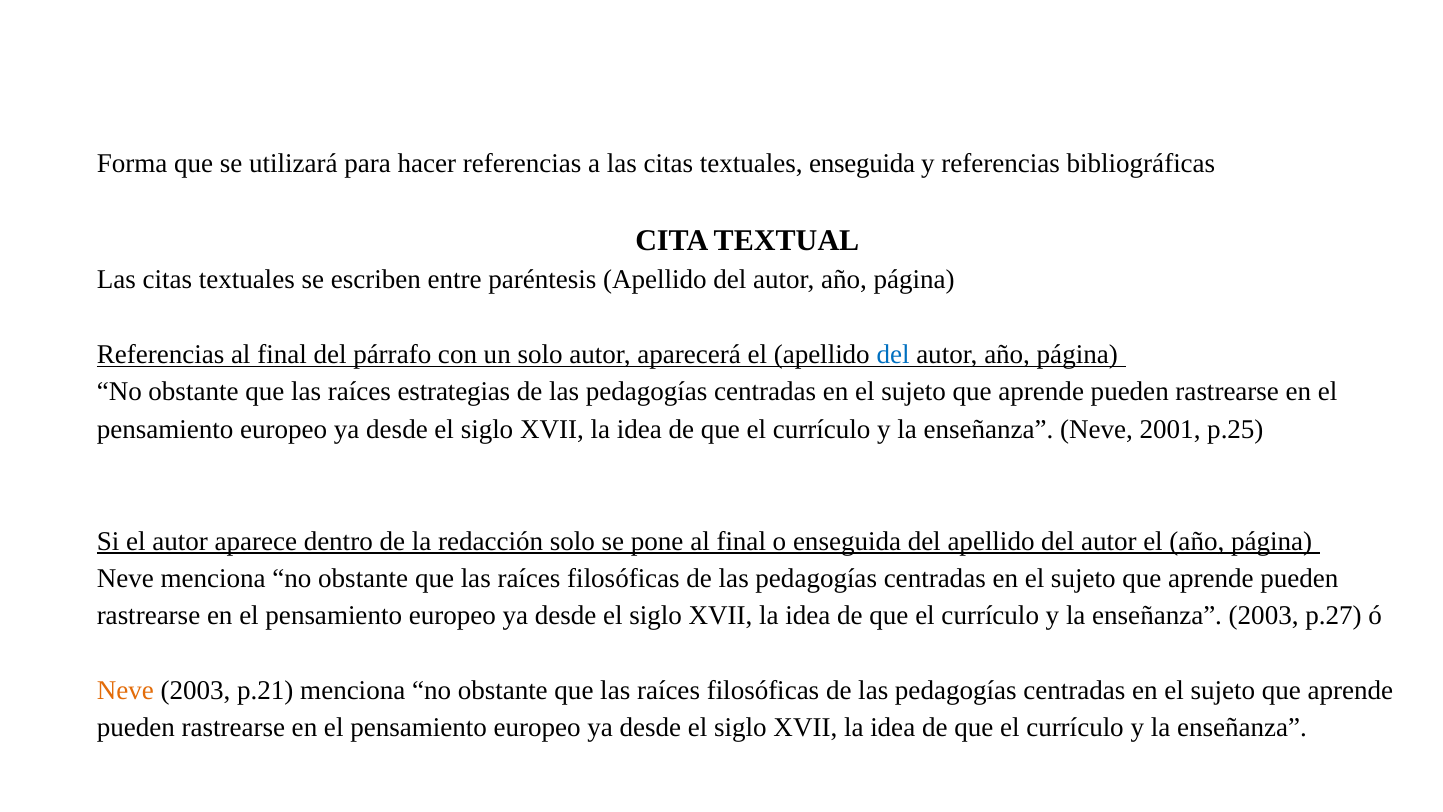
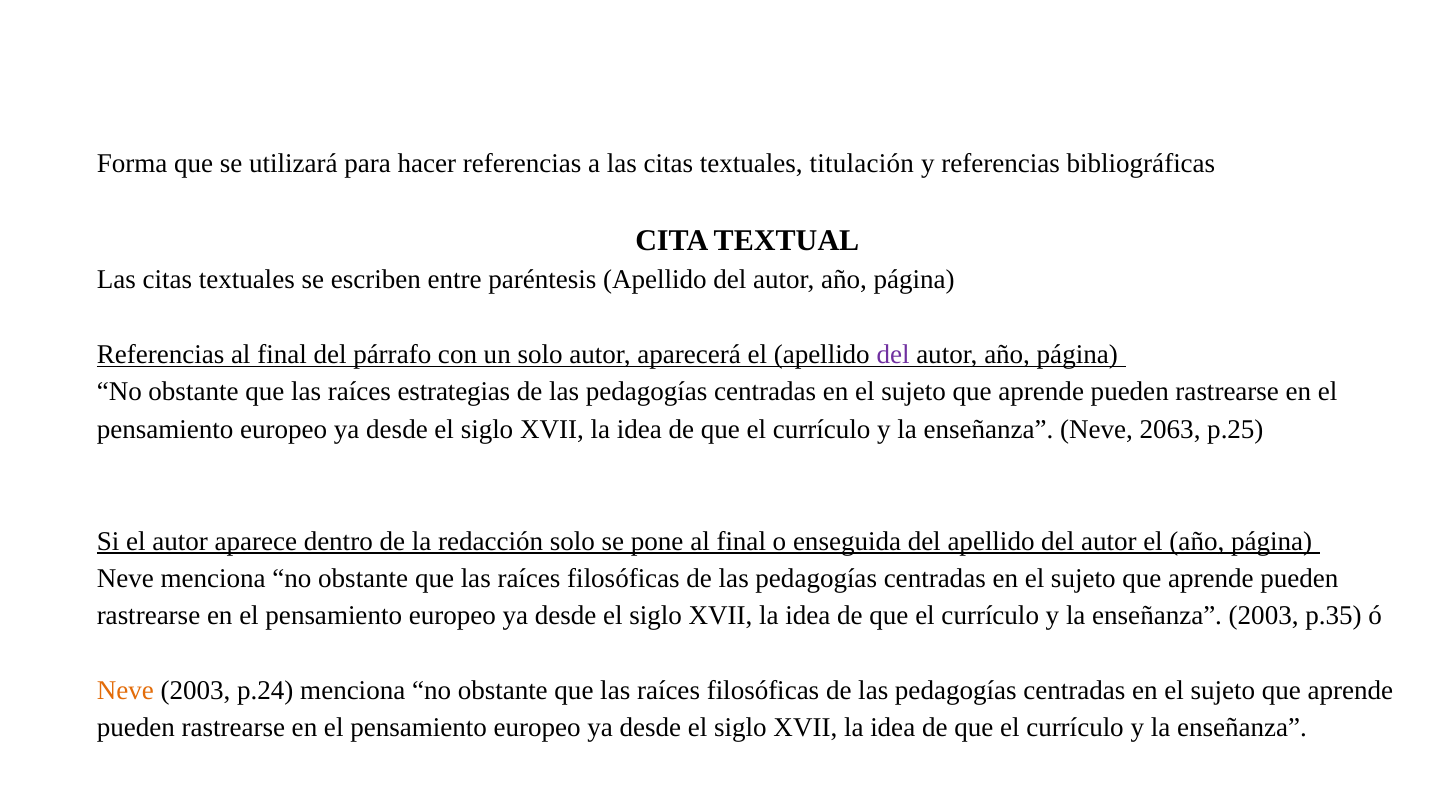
textuales enseguida: enseguida -> titulación
del at (893, 354) colour: blue -> purple
2001: 2001 -> 2063
p.27: p.27 -> p.35
p.21: p.21 -> p.24
